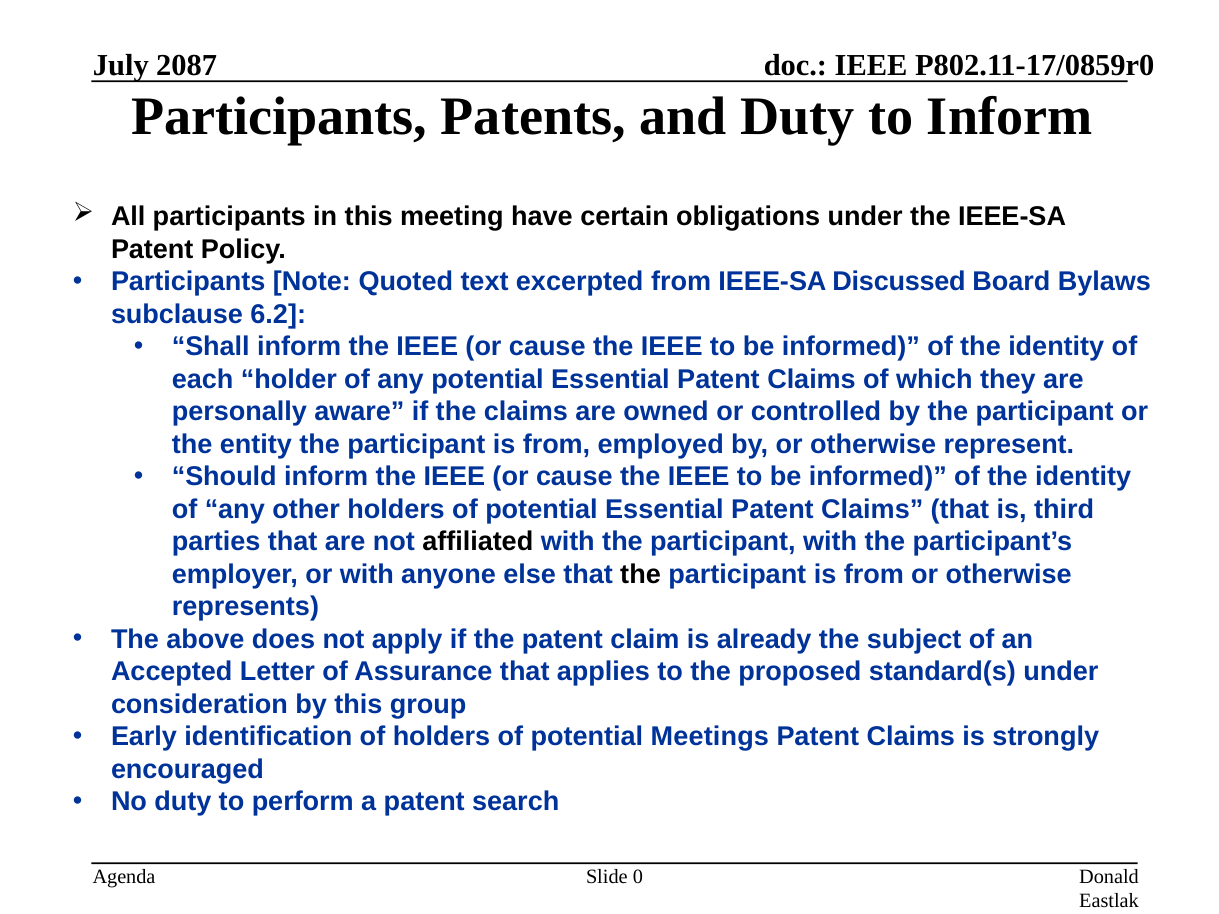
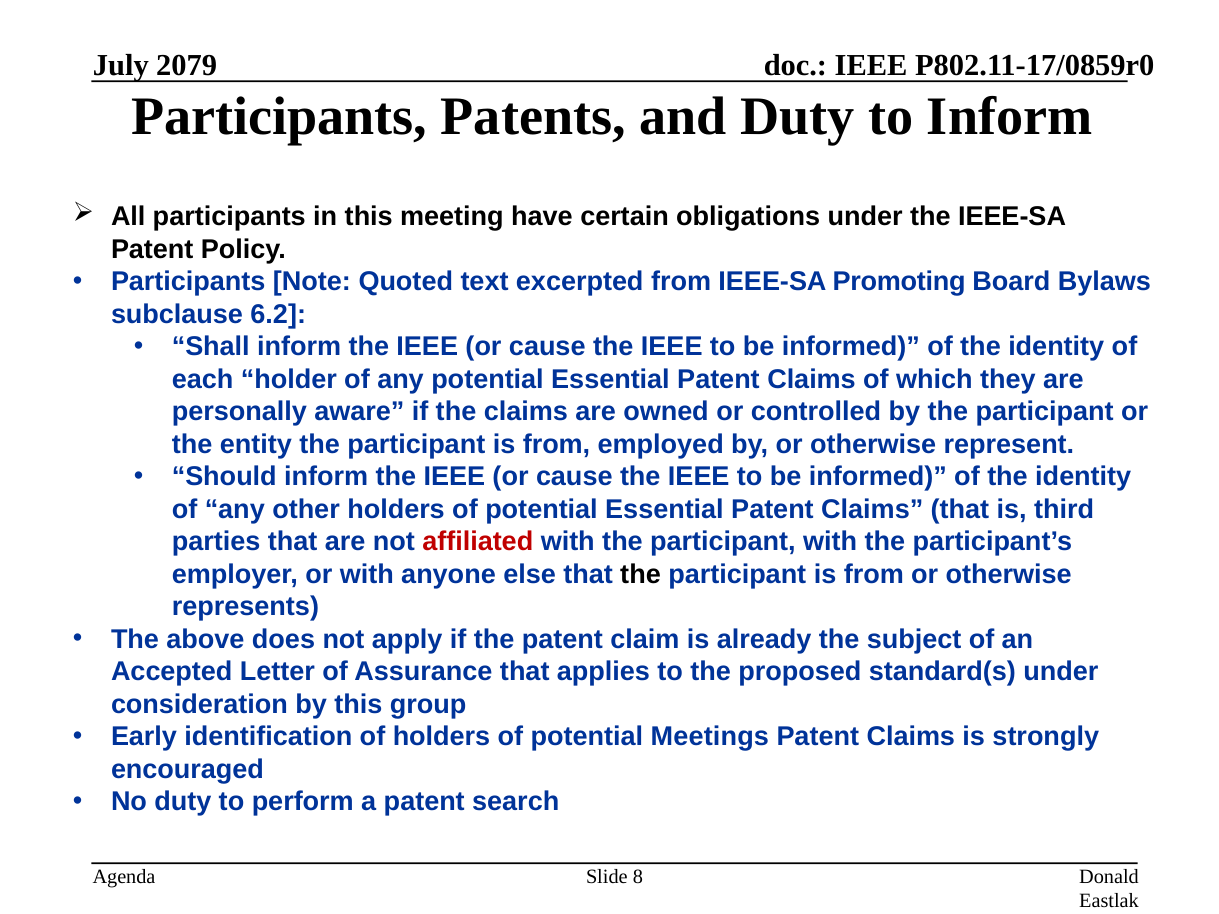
2087: 2087 -> 2079
Discussed: Discussed -> Promoting
affiliated colour: black -> red
0: 0 -> 8
